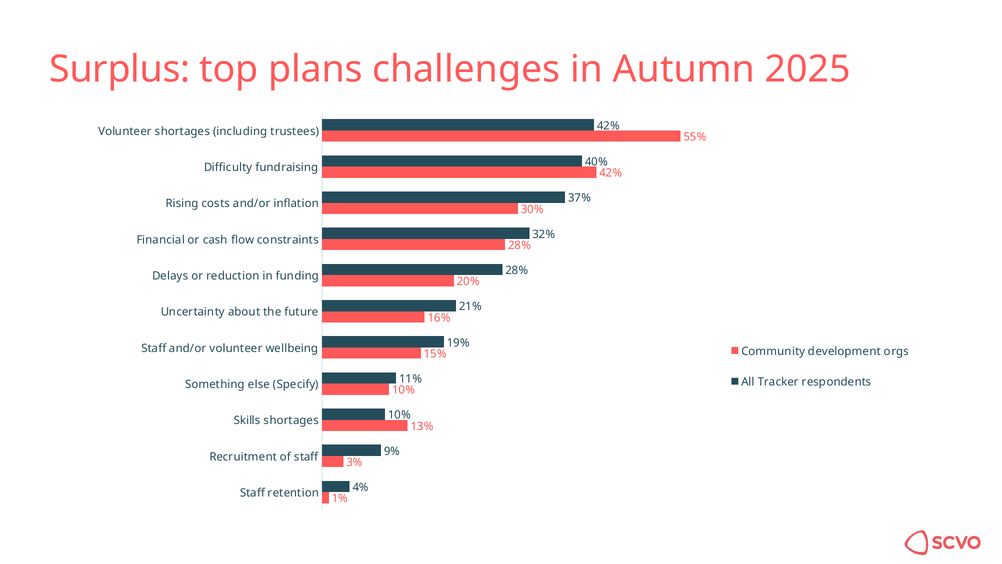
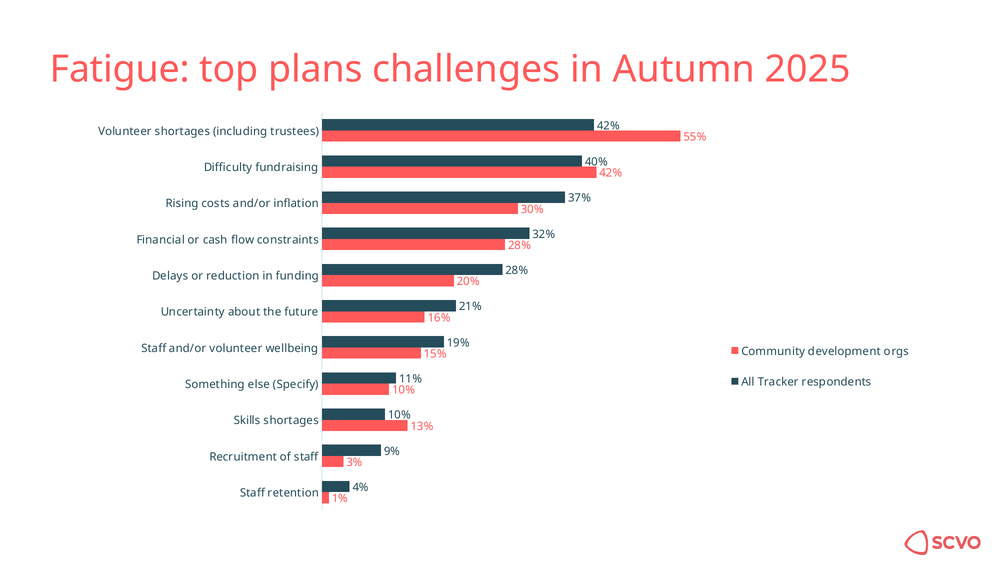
Surplus: Surplus -> Fatigue
